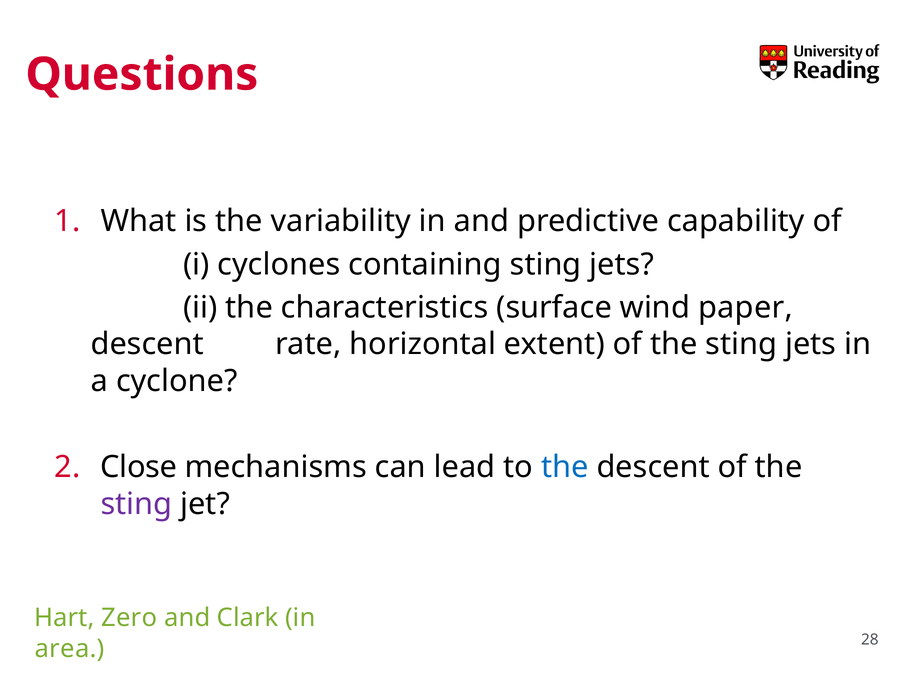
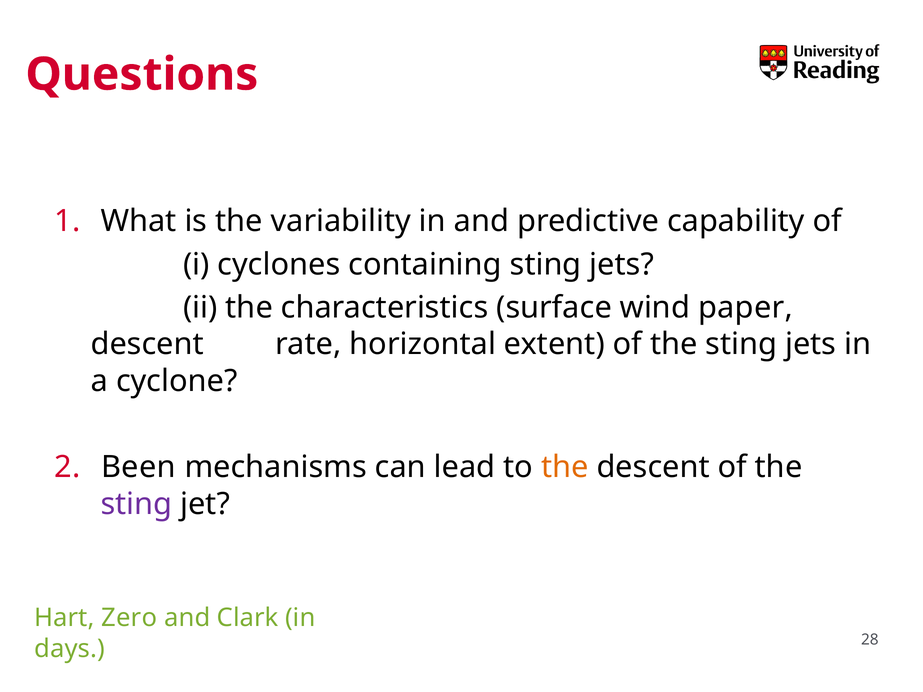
Close: Close -> Been
the at (565, 467) colour: blue -> orange
area: area -> days
